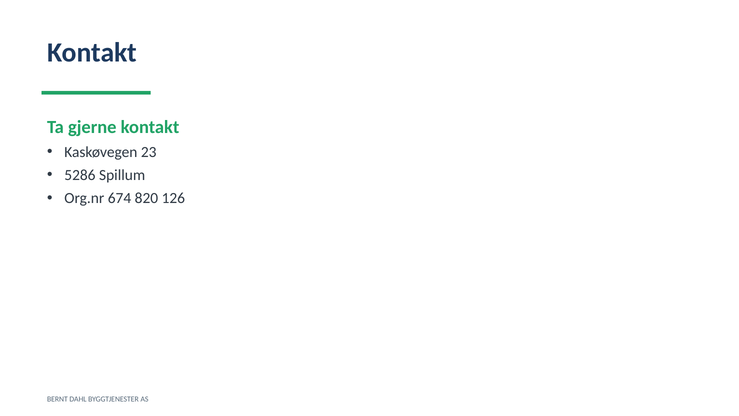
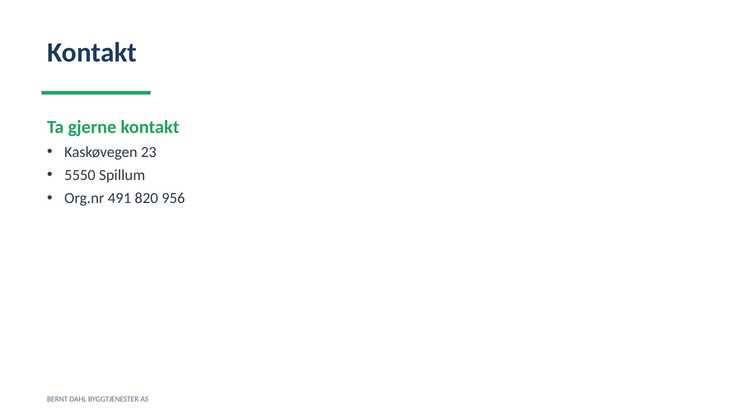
5286: 5286 -> 5550
674: 674 -> 491
126: 126 -> 956
